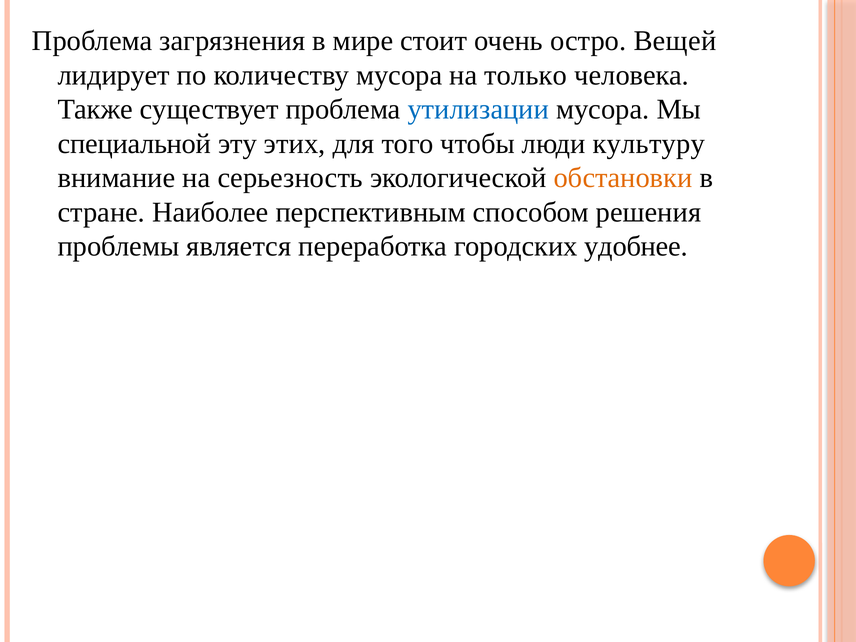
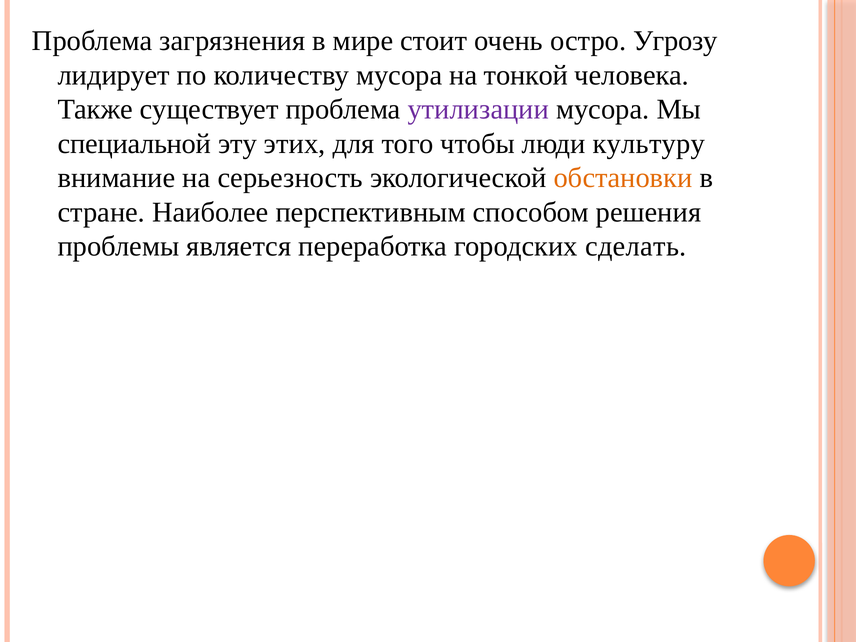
Вещей: Вещей -> Угрозу
только: только -> тонкой
утилизации colour: blue -> purple
удобнее: удобнее -> сделать
